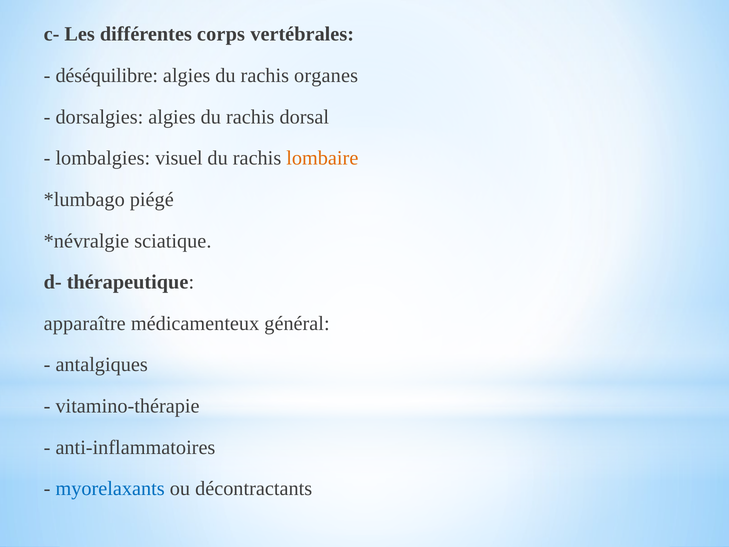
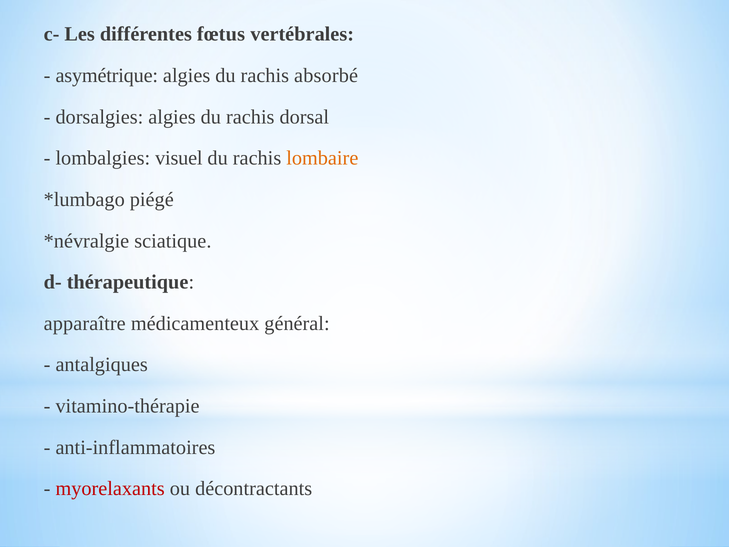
corps: corps -> fœtus
déséquilibre: déséquilibre -> asymétrique
organes: organes -> absorbé
myorelaxants colour: blue -> red
